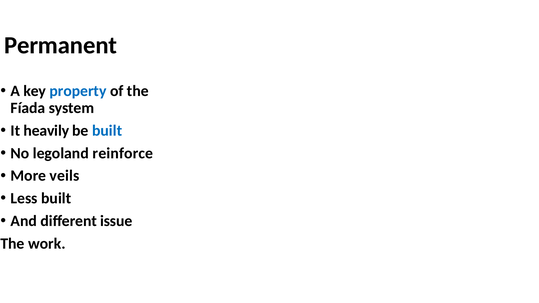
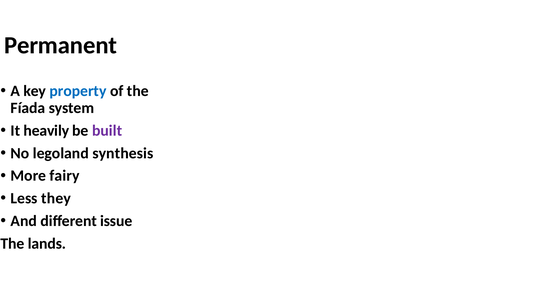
built at (107, 131) colour: blue -> purple
reinforce: reinforce -> synthesis
veils: veils -> fairy
Less built: built -> they
work: work -> lands
